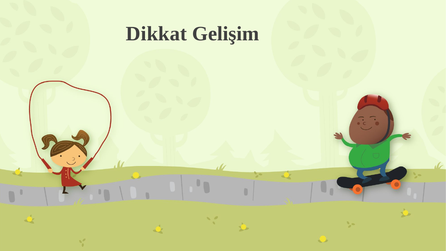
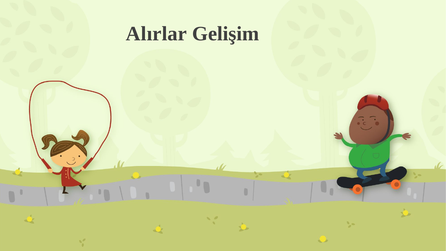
Dikkat: Dikkat -> Alırlar
